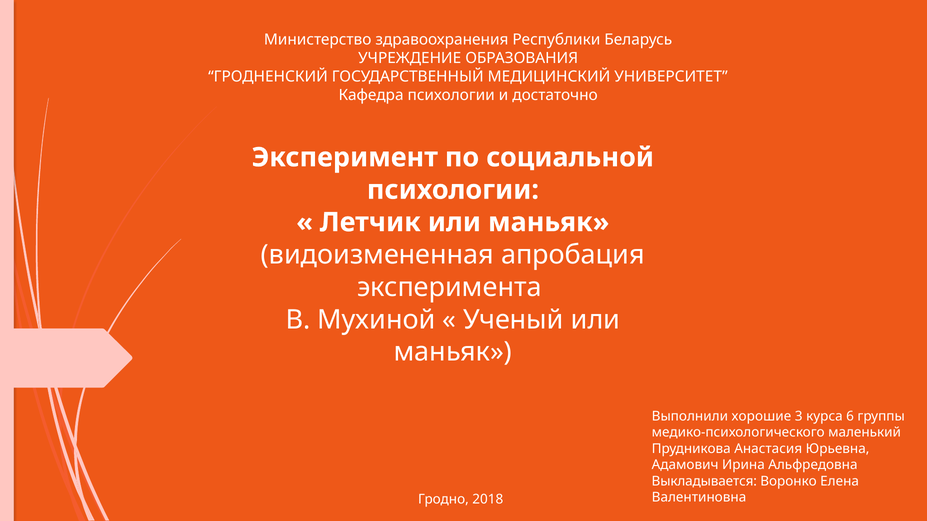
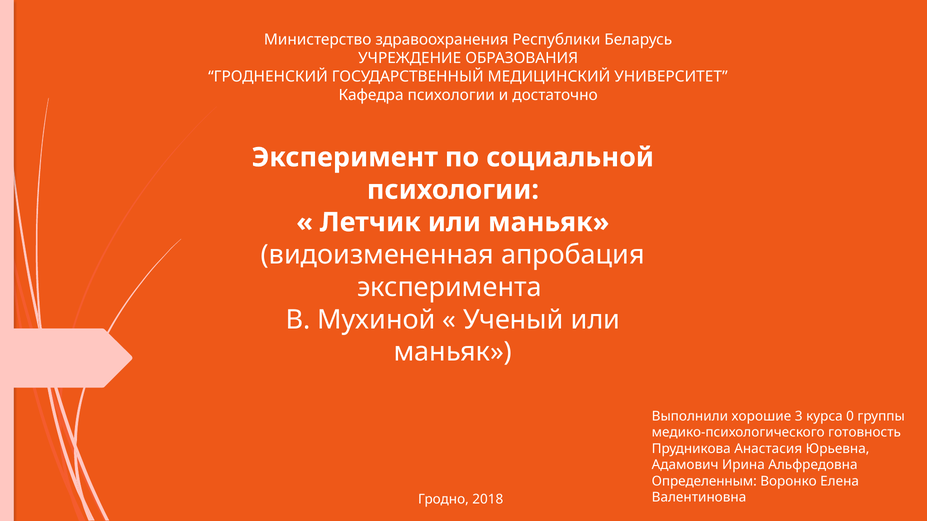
6: 6 -> 0
маленький: маленький -> готовность
Выкладывается: Выкладывается -> Определенным
